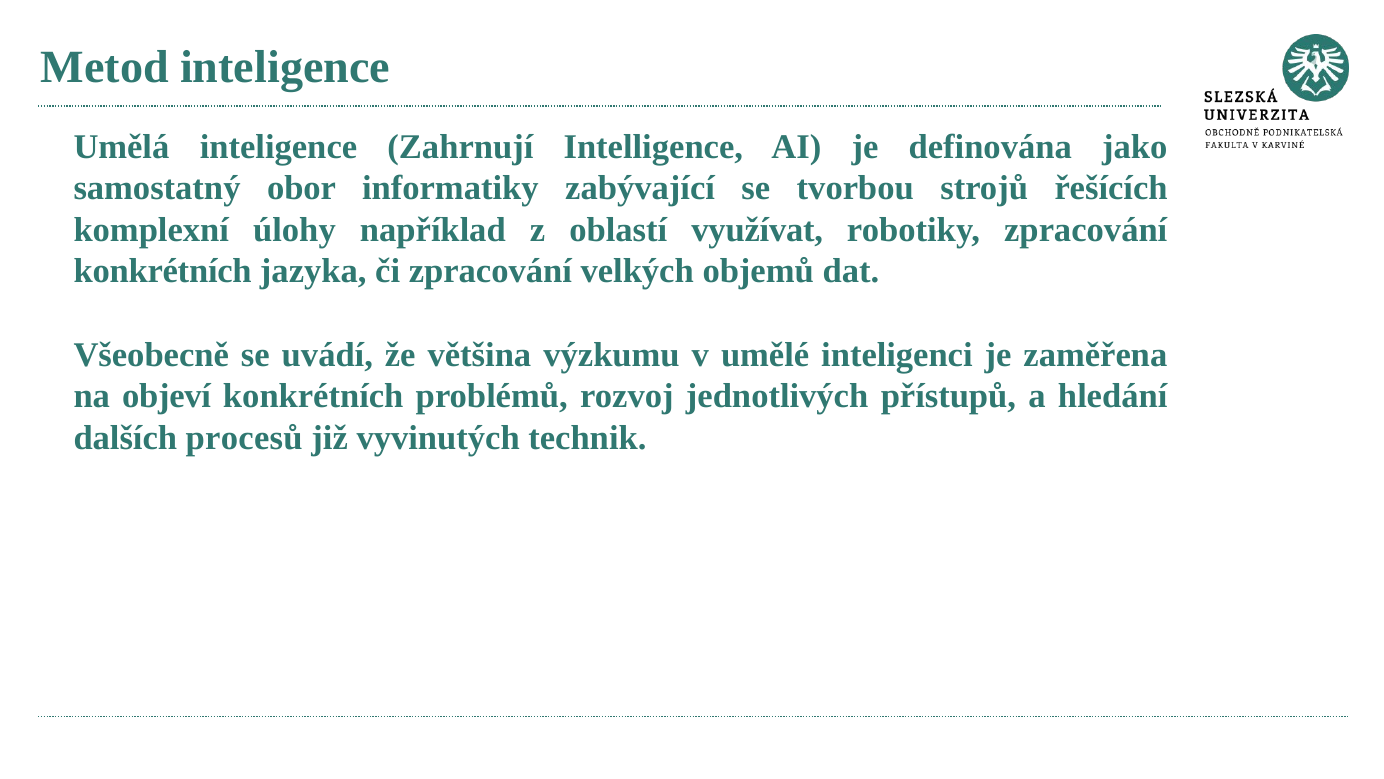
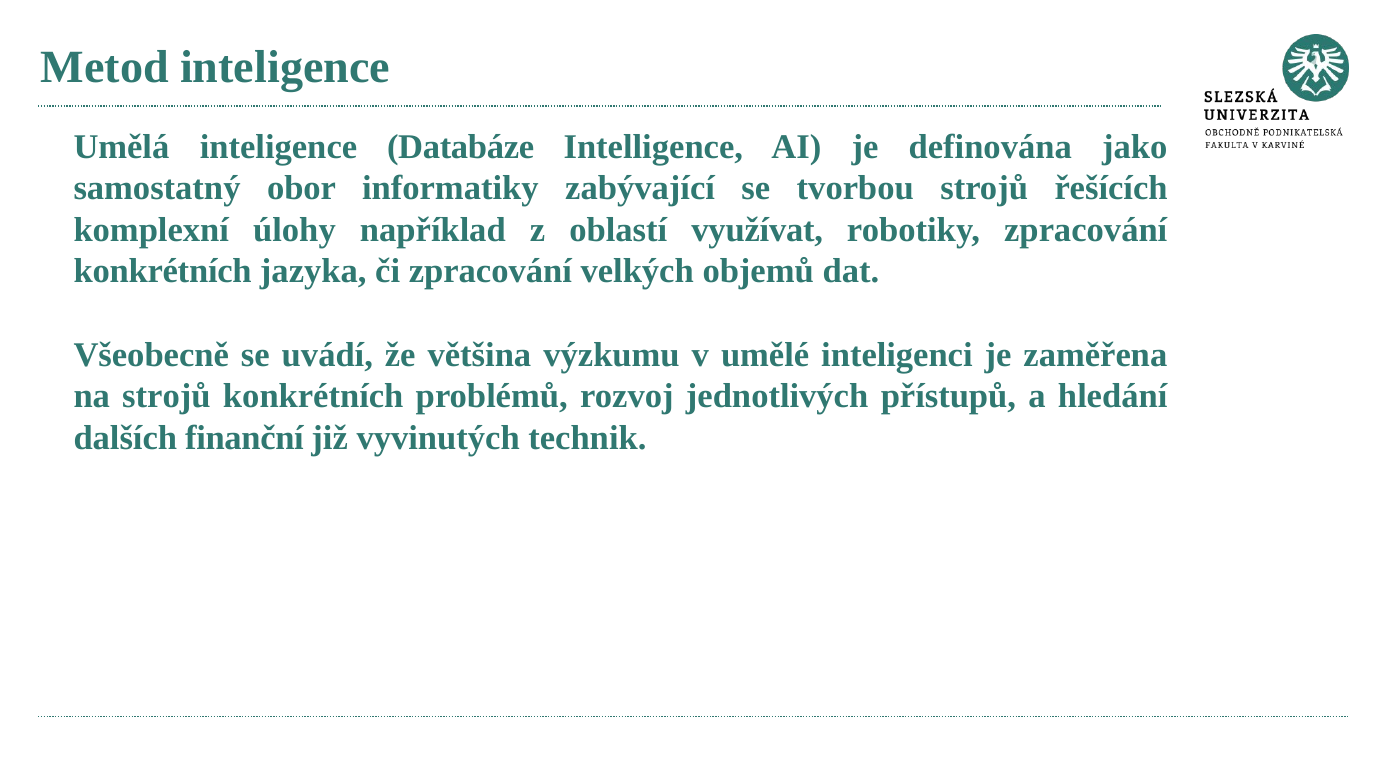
Zahrnují: Zahrnují -> Databáze
na objeví: objeví -> strojů
procesů: procesů -> finanční
